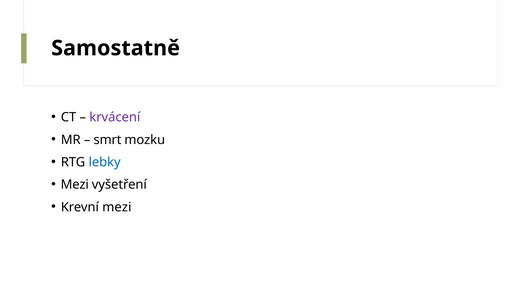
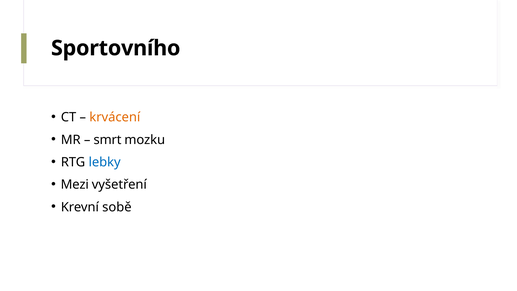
Samostatně: Samostatně -> Sportovního
krvácení colour: purple -> orange
Krevní mezi: mezi -> sobě
